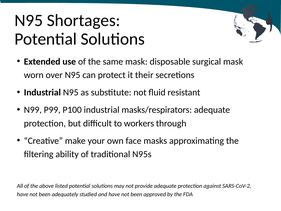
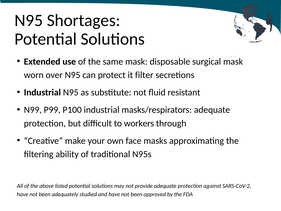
their: their -> filter
